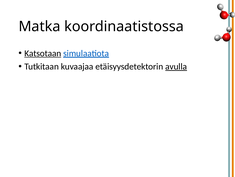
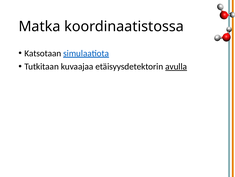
Katsotaan underline: present -> none
